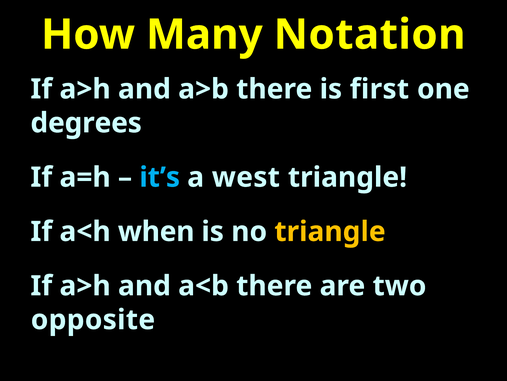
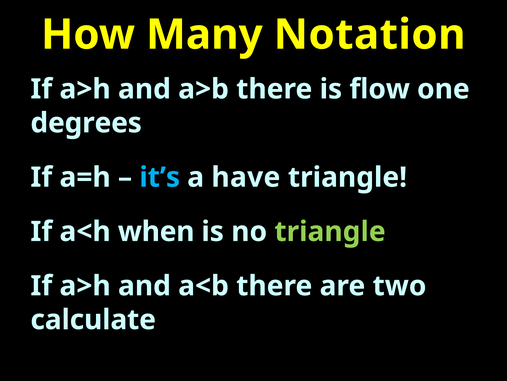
first: first -> flow
west: west -> have
triangle at (330, 231) colour: yellow -> light green
opposite: opposite -> calculate
